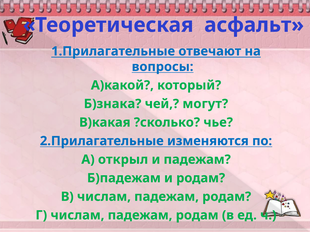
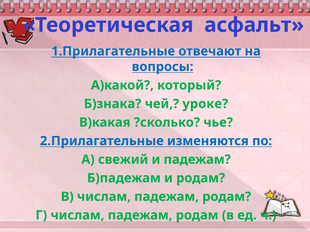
могут: могут -> уроке
открыл: открыл -> свежий
